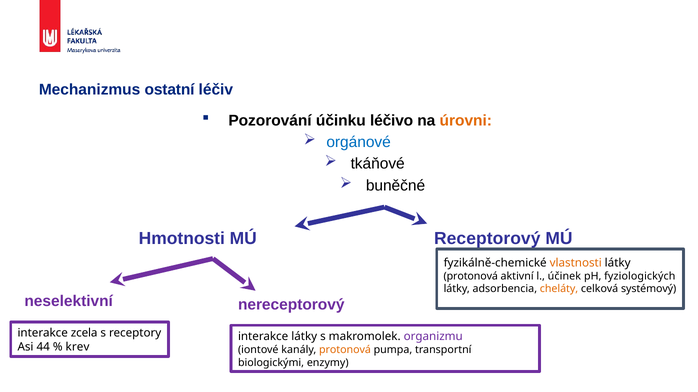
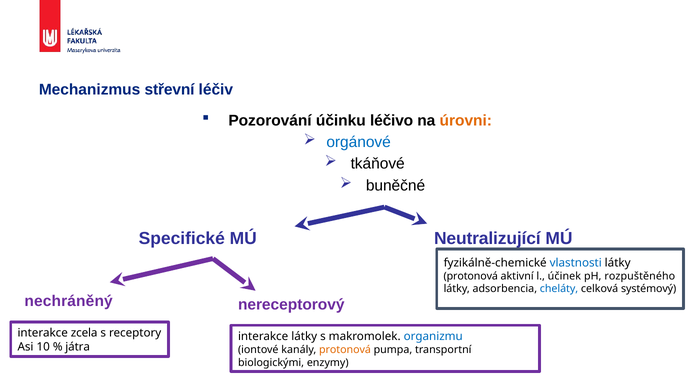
ostatní: ostatní -> střevní
Hmotnosti: Hmotnosti -> Specifické
Receptorový: Receptorový -> Neutralizující
vlastnosti colour: orange -> blue
fyziologických: fyziologických -> rozpuštěného
cheláty colour: orange -> blue
neselektivní: neselektivní -> nechráněný
organizmu colour: purple -> blue
44: 44 -> 10
krev: krev -> játra
